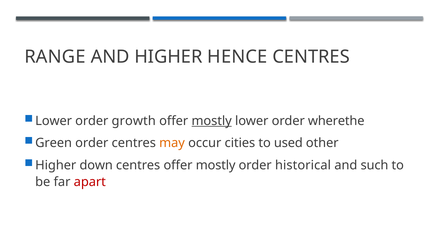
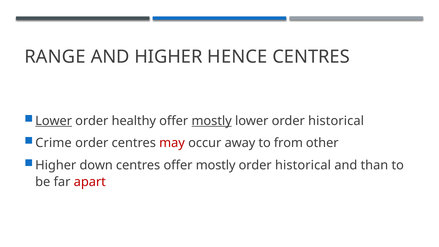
Lower at (54, 121) underline: none -> present
growth: growth -> healthy
lower order wherethe: wherethe -> historical
Green: Green -> Crime
may colour: orange -> red
cities: cities -> away
used: used -> from
such: such -> than
